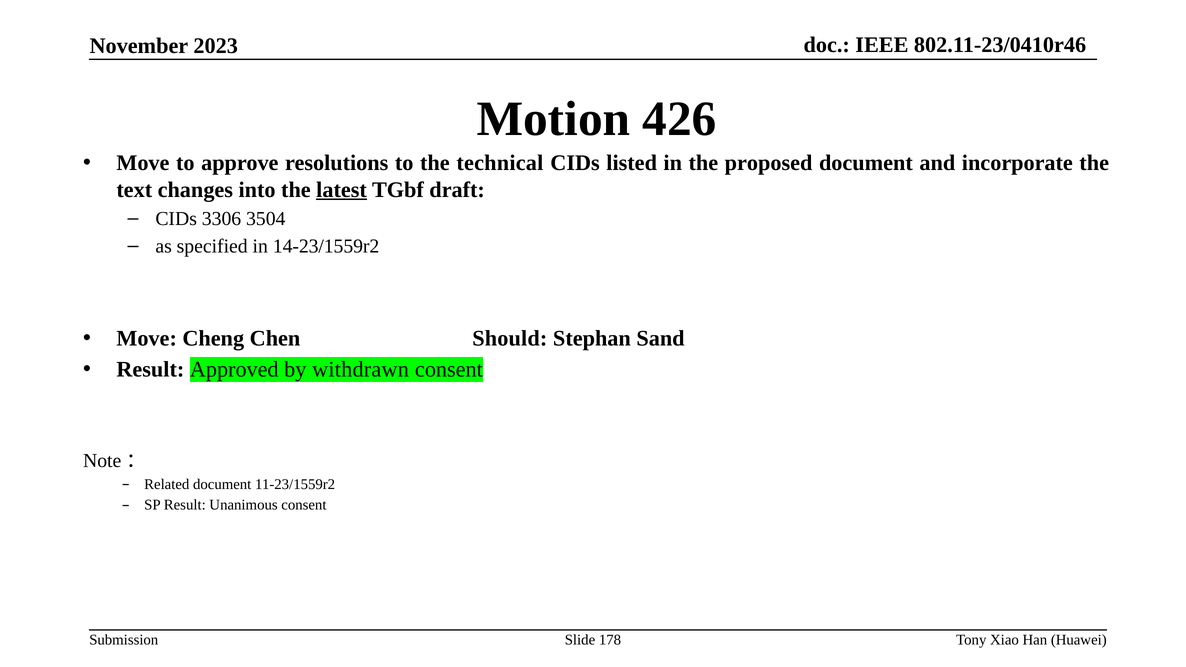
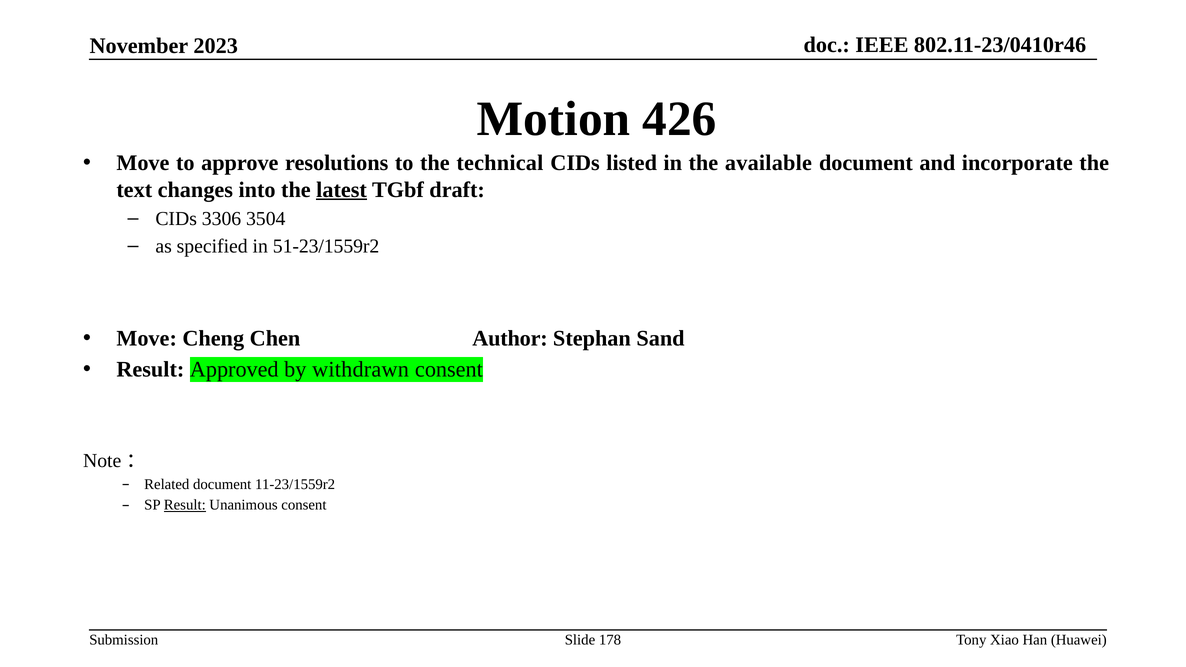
proposed: proposed -> available
14-23/1559r2: 14-23/1559r2 -> 51-23/1559r2
Should: Should -> Author
Result at (185, 505) underline: none -> present
